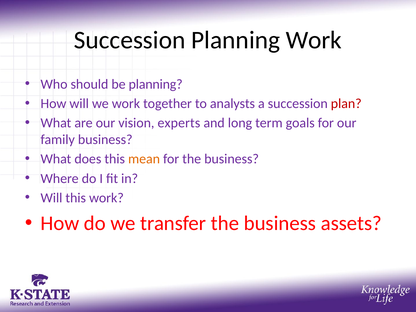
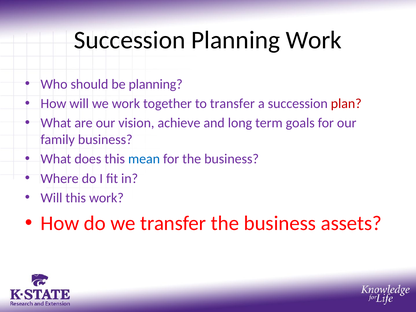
to analysts: analysts -> transfer
experts: experts -> achieve
mean colour: orange -> blue
